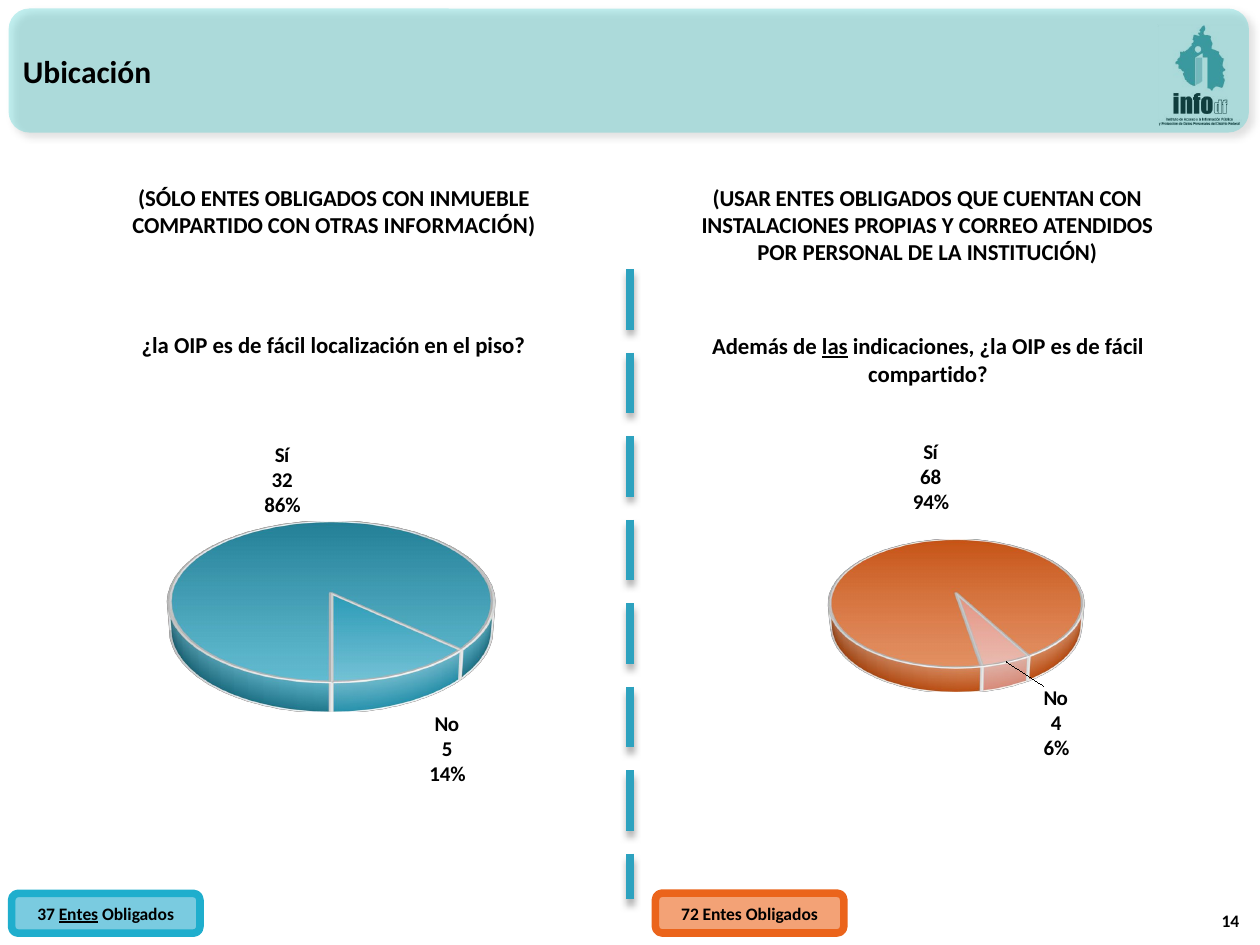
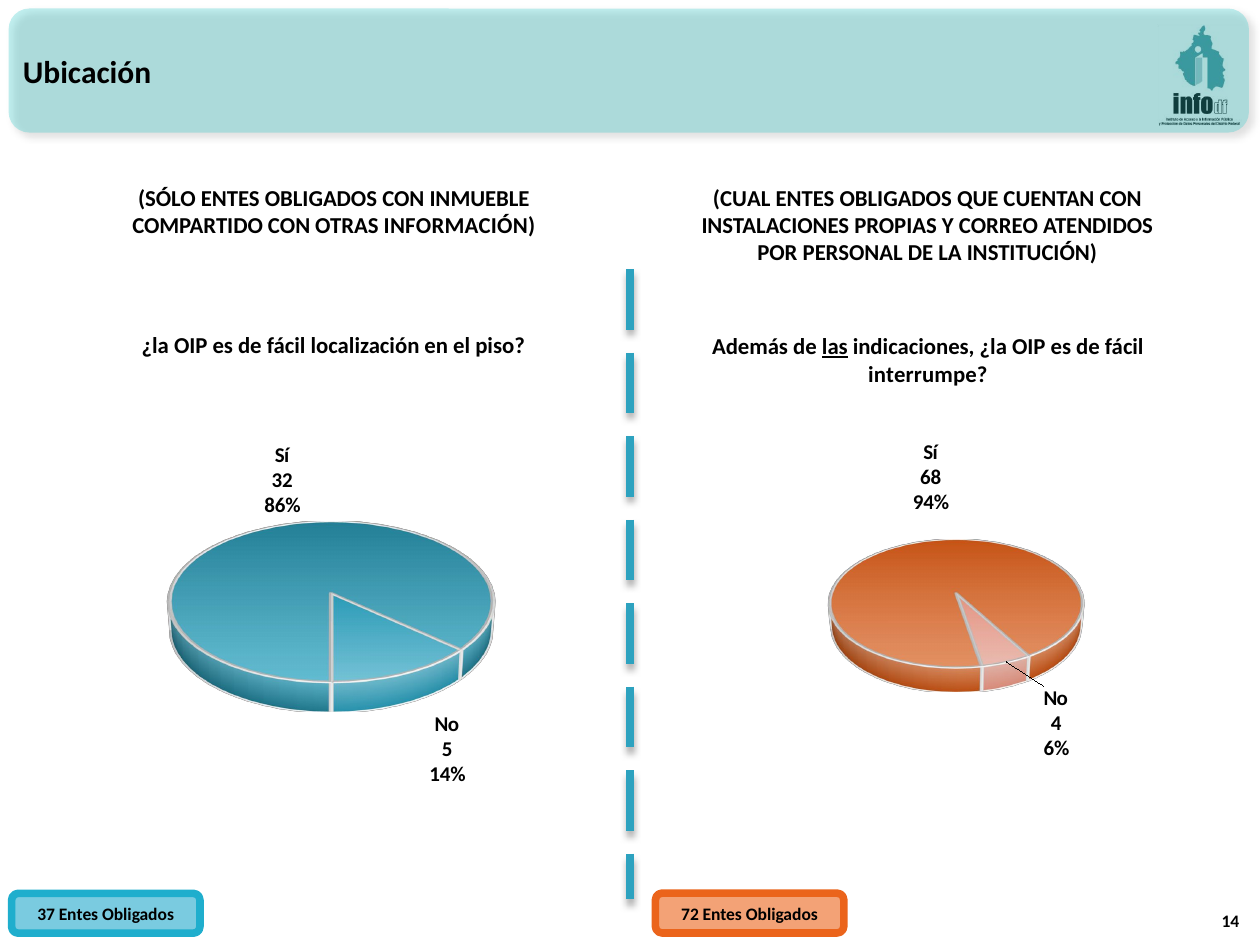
USAR: USAR -> CUAL
compartido at (928, 375): compartido -> interrumpe
Entes at (78, 914) underline: present -> none
